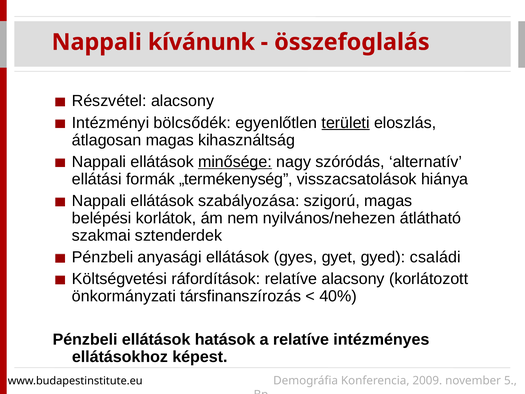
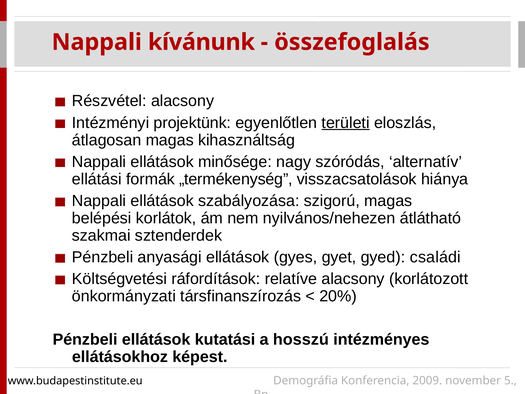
bölcsődék: bölcsődék -> projektünk
minősége underline: present -> none
40%: 40% -> 20%
hatások: hatások -> kutatási
a relatíve: relatíve -> hosszú
